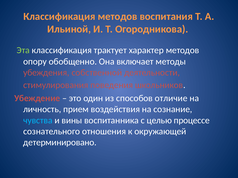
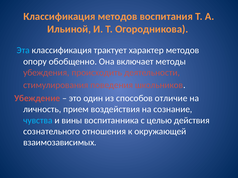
Эта colour: light green -> light blue
собственной: собственной -> происходить
процессе: процессе -> действия
детерминировано: детерминировано -> взаимозависимых
